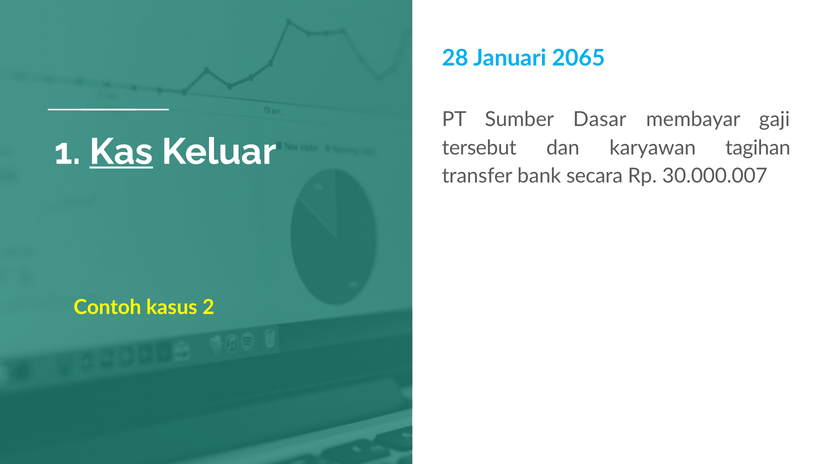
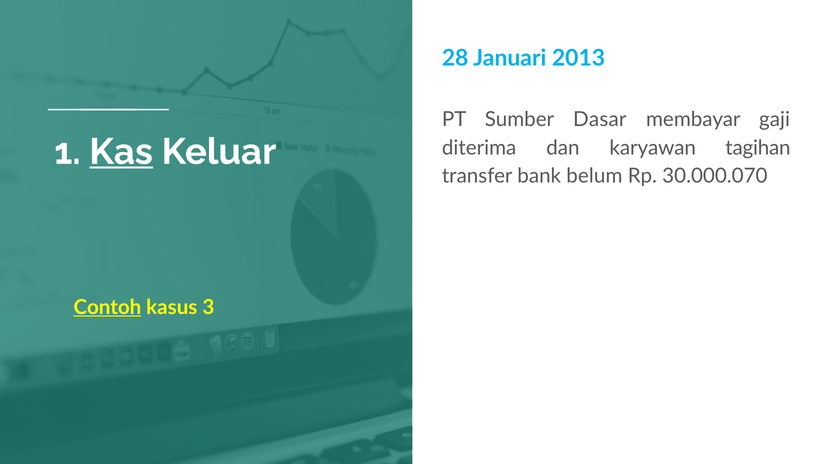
2065: 2065 -> 2013
tersebut: tersebut -> diterima
secara: secara -> belum
30.000.007: 30.000.007 -> 30.000.070
Contoh underline: none -> present
2: 2 -> 3
